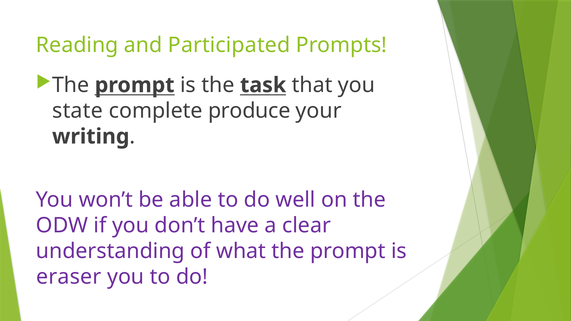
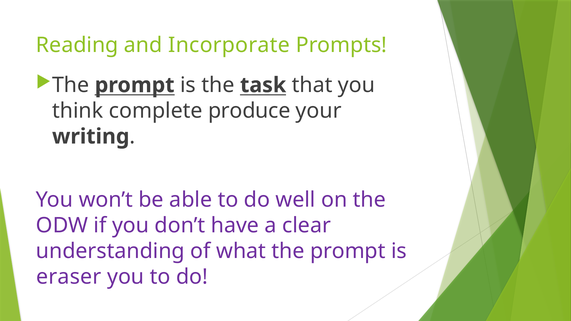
Participated: Participated -> Incorporate
state: state -> think
